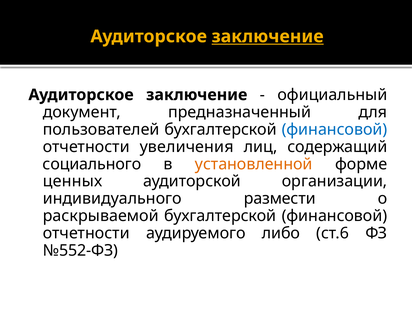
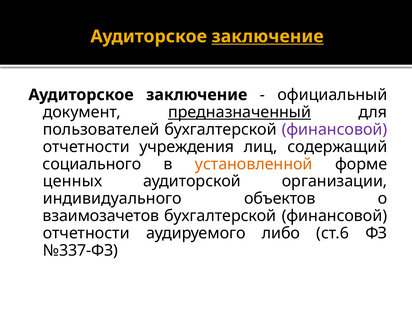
предназначенный underline: none -> present
финансовой at (335, 129) colour: blue -> purple
увеличения: увеличения -> учреждения
размести: размести -> объектов
раскрываемой: раскрываемой -> взаимозачетов
№552-ФЗ: №552-ФЗ -> №337-ФЗ
